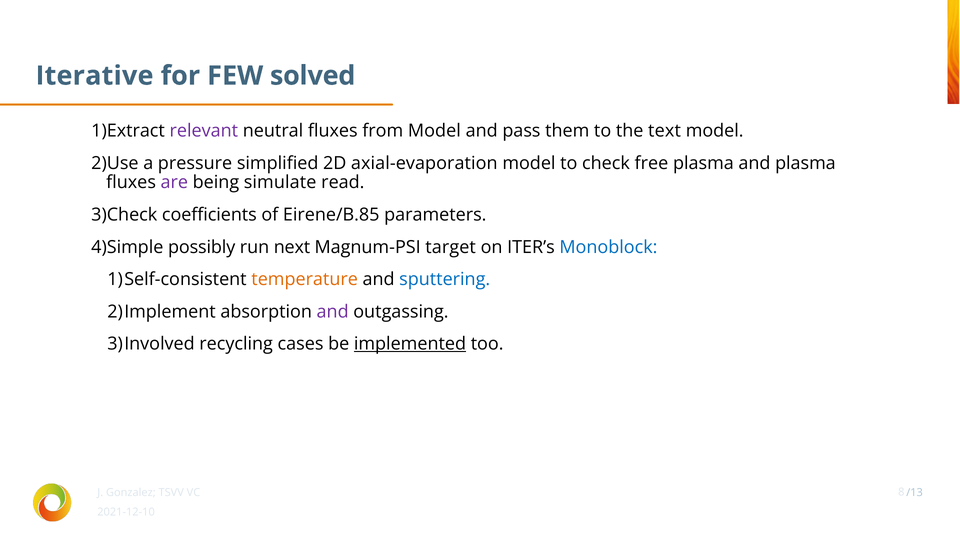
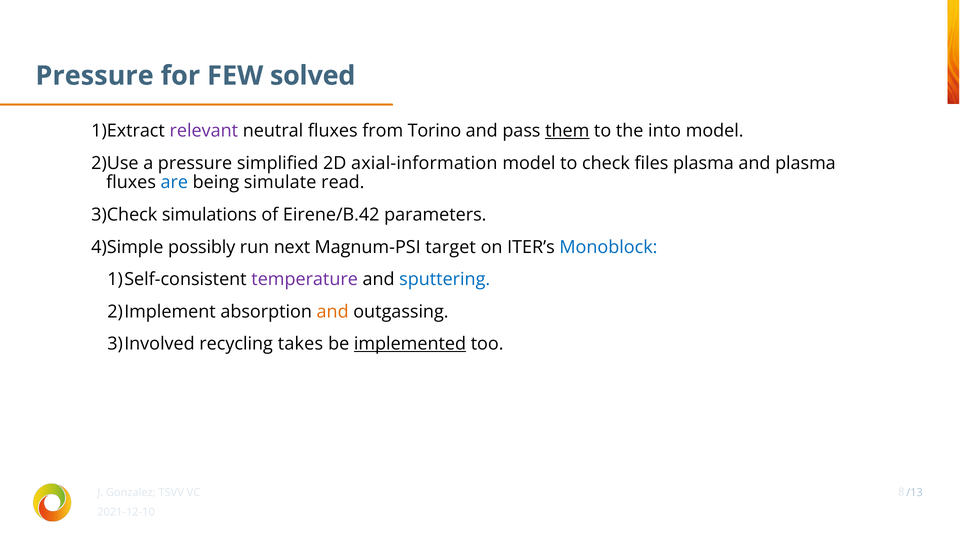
Iterative at (94, 76): Iterative -> Pressure
from Model: Model -> Torino
them underline: none -> present
text: text -> into
axial-evaporation: axial-evaporation -> axial-information
free: free -> files
are colour: purple -> blue
coefficients: coefficients -> simulations
Eirene/B.85: Eirene/B.85 -> Eirene/B.42
temperature colour: orange -> purple
and at (333, 312) colour: purple -> orange
cases: cases -> takes
